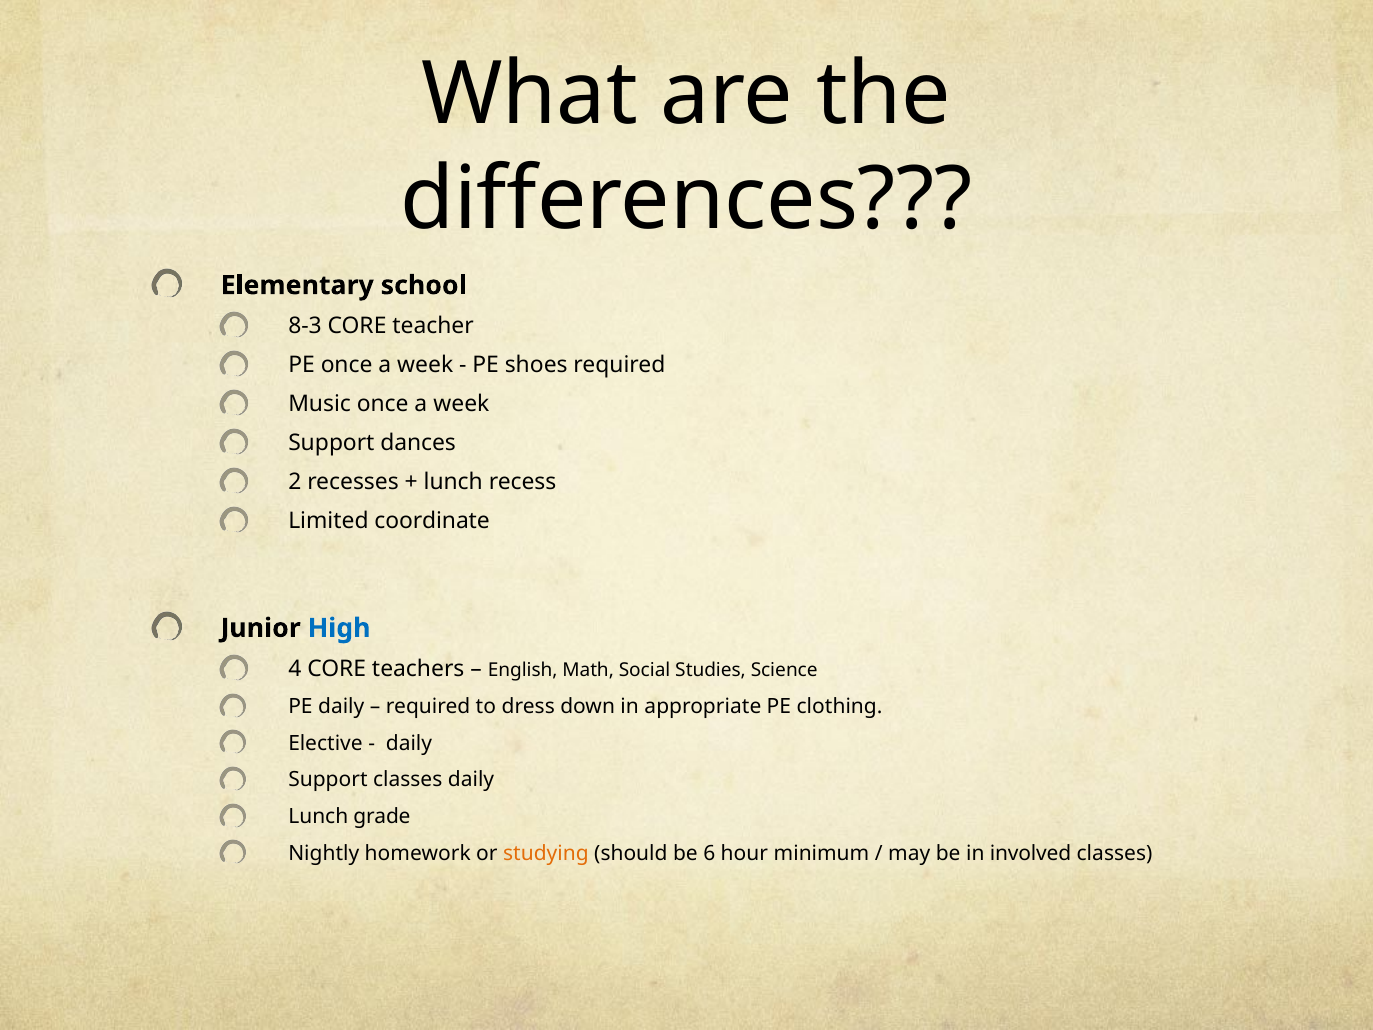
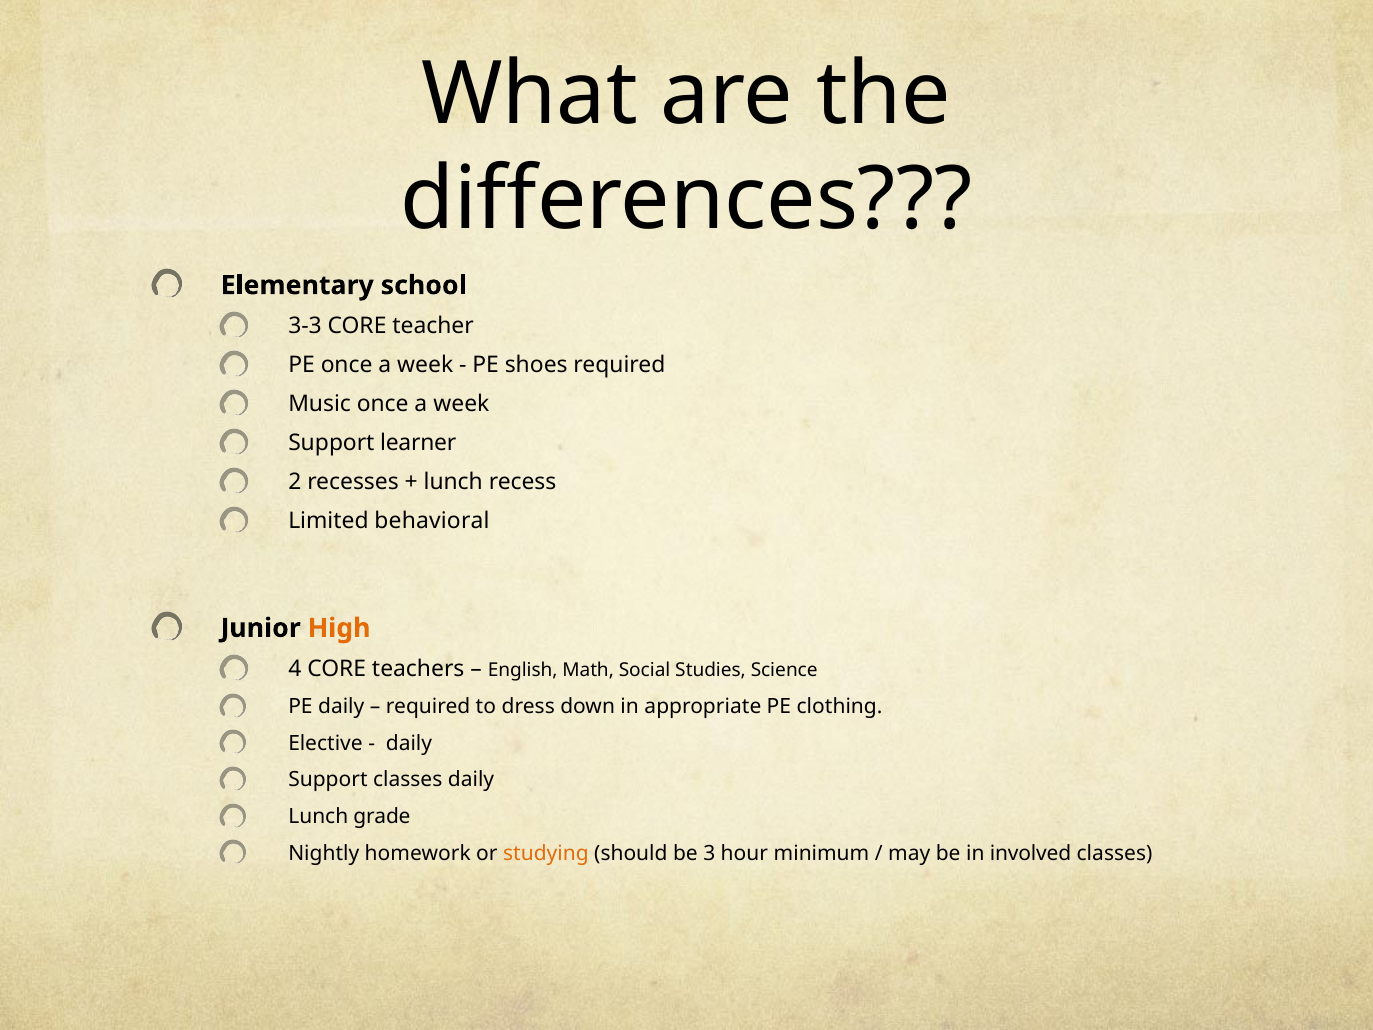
8-3: 8-3 -> 3-3
dances: dances -> learner
coordinate: coordinate -> behavioral
High colour: blue -> orange
6: 6 -> 3
